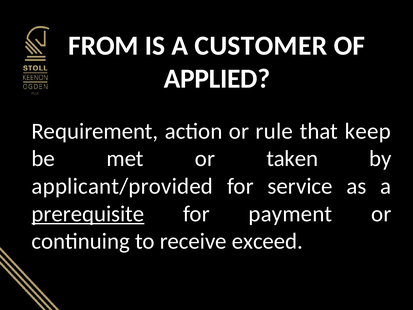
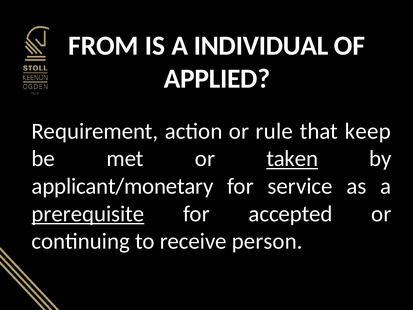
CUSTOMER: CUSTOMER -> INDIVIDUAL
taken underline: none -> present
applicant/provided: applicant/provided -> applicant/monetary
payment: payment -> accepted
exceed: exceed -> person
